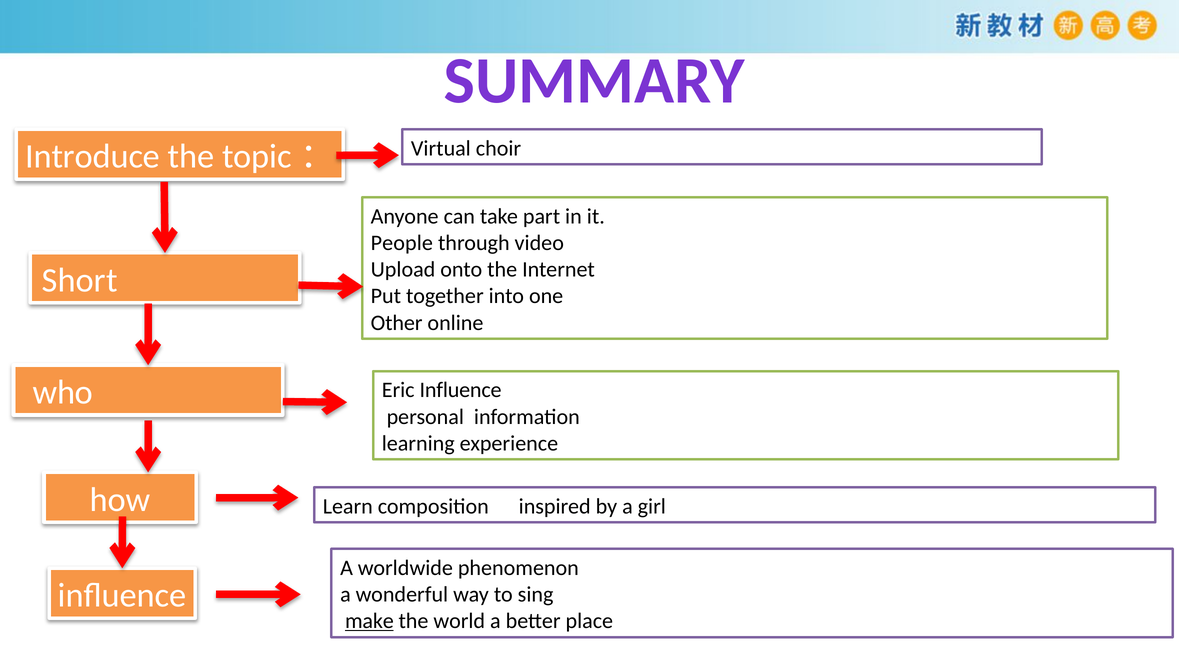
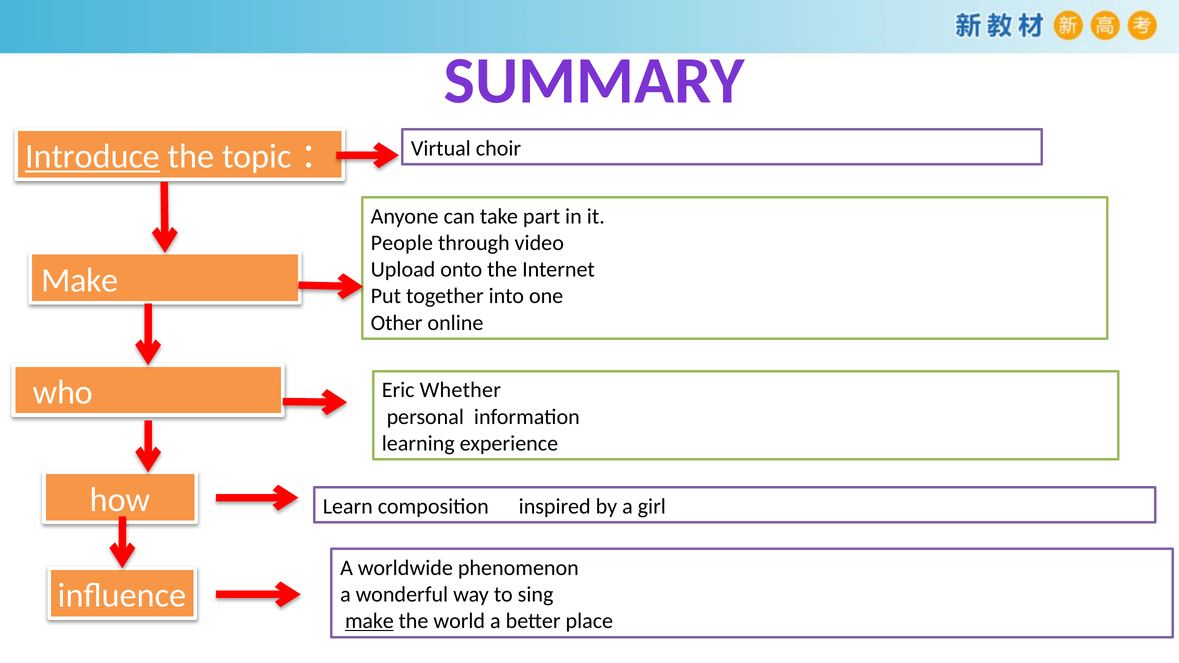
Introduce underline: none -> present
Short at (80, 280): Short -> Make
Eric Influence: Influence -> Whether
